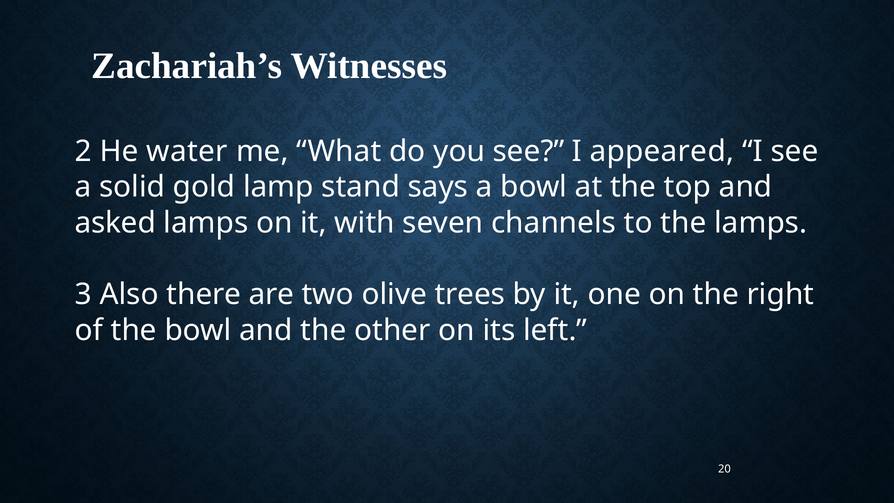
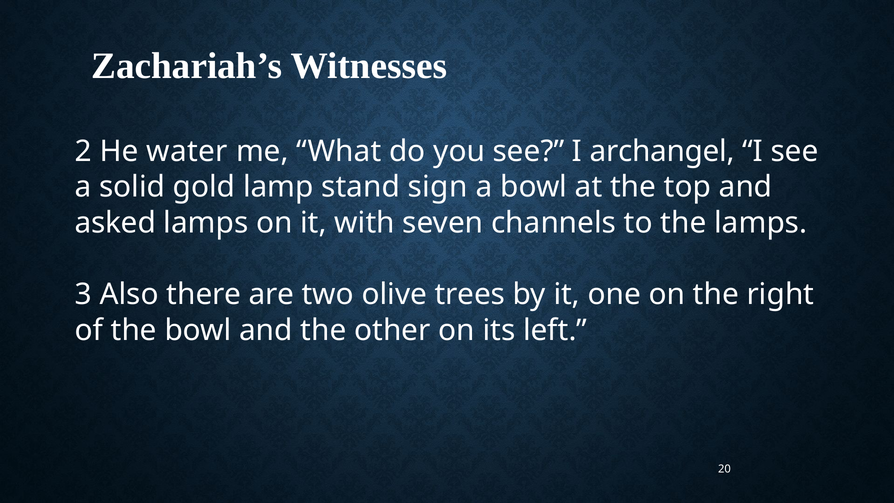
appeared: appeared -> archangel
says: says -> sign
